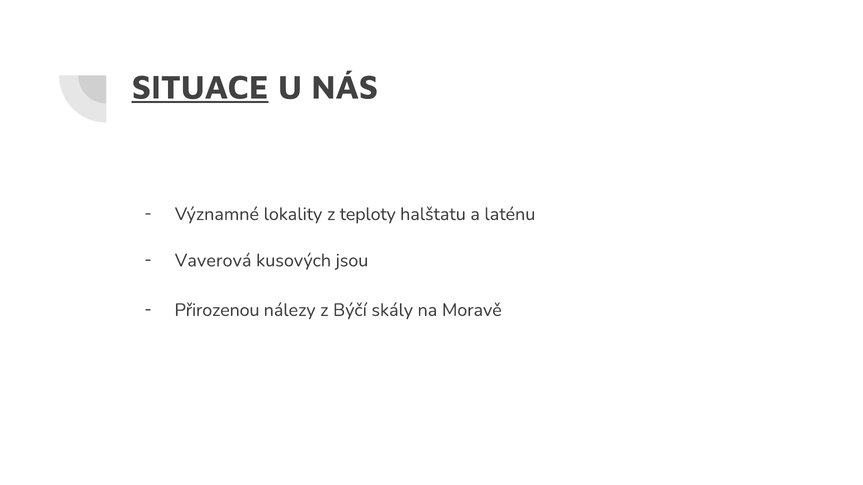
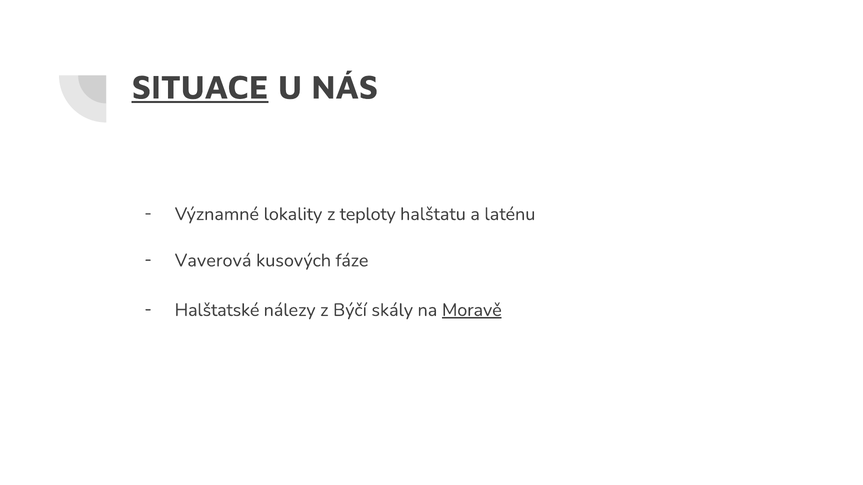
jsou: jsou -> fáze
Přirozenou: Přirozenou -> Halštatské
Moravě underline: none -> present
